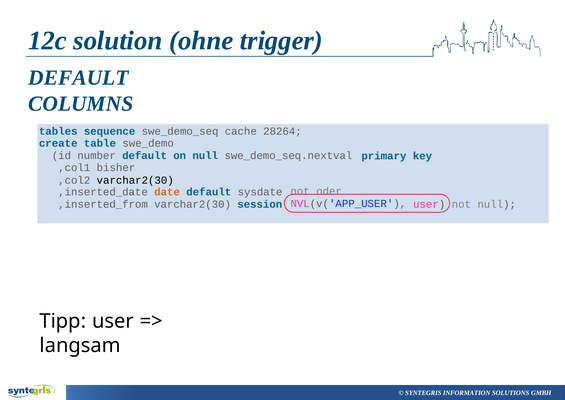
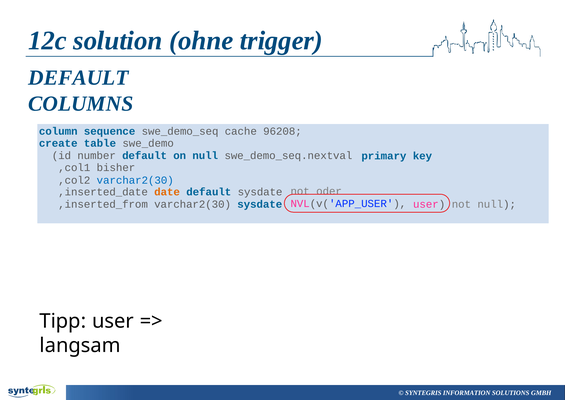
tables: tables -> column
28264: 28264 -> 96208
varchar2(30 at (135, 180) colour: black -> blue
varchar2(30 session: session -> sysdate
